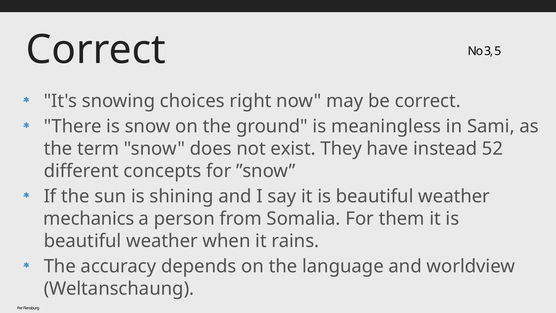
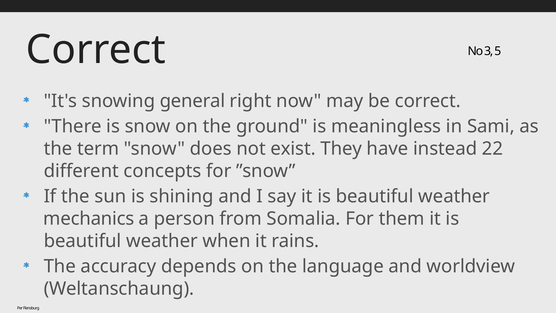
choices: choices -> general
52: 52 -> 22
